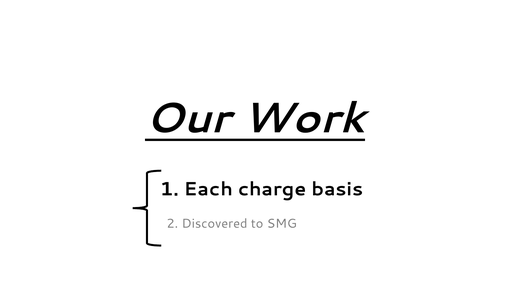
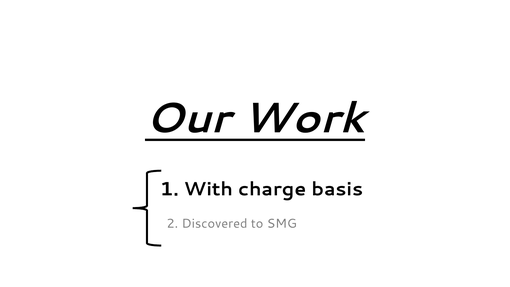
Each: Each -> With
